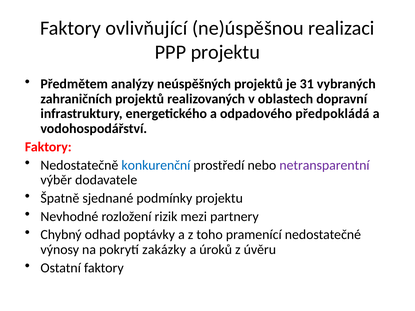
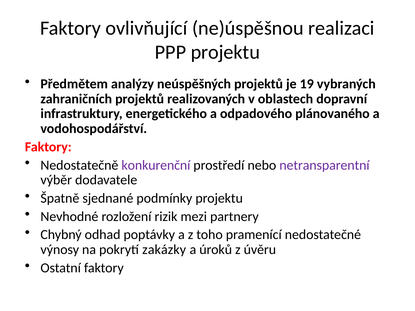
31: 31 -> 19
předpokládá: předpokládá -> plánovaného
konkurenční colour: blue -> purple
